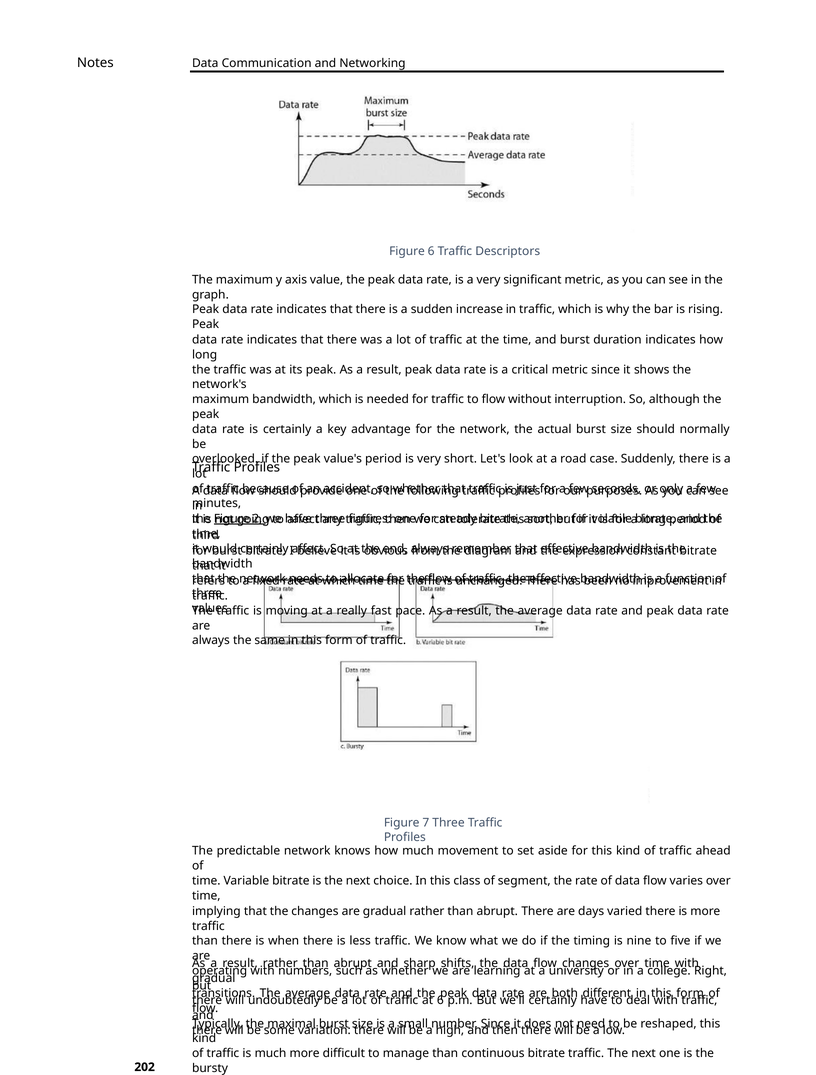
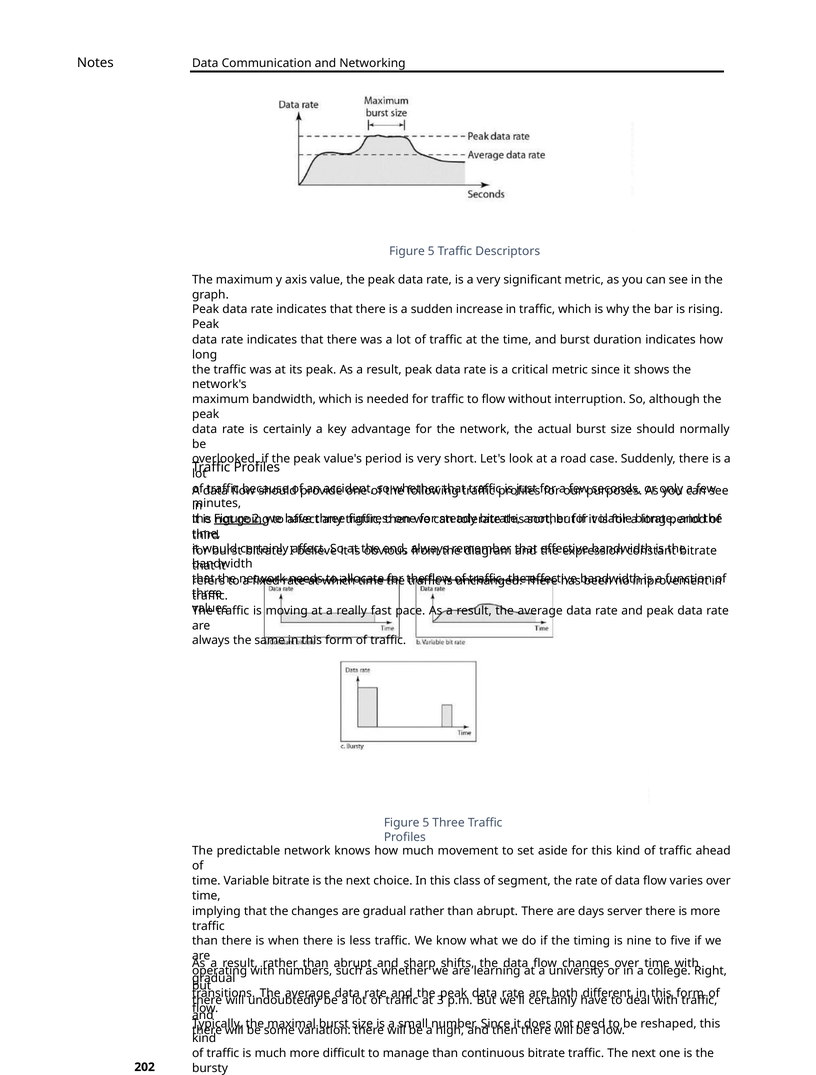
6 at (431, 251): 6 -> 5
7 at (426, 823): 7 -> 5
varied: varied -> server
6 at (440, 1000): 6 -> 3
